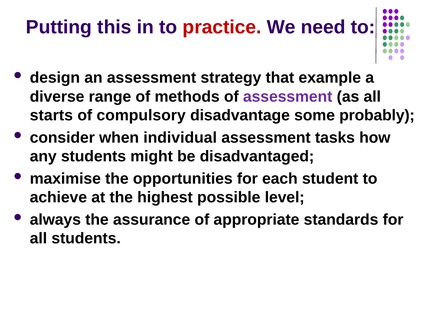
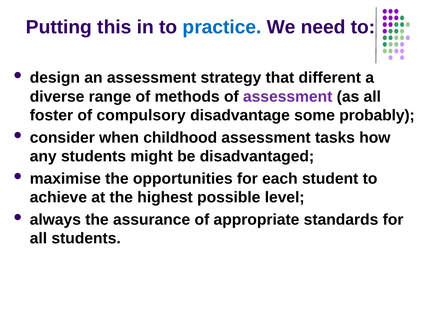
practice colour: red -> blue
example: example -> different
starts: starts -> foster
individual: individual -> childhood
